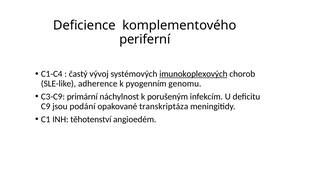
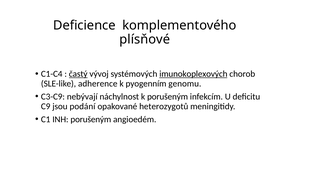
periferní: periferní -> plísňové
častý underline: none -> present
primární: primární -> nebývají
transkriptáza: transkriptáza -> heterozygotů
INH těhotenství: těhotenství -> porušeným
